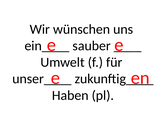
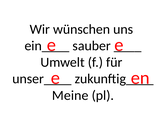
Haben: Haben -> Meine
